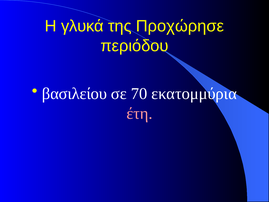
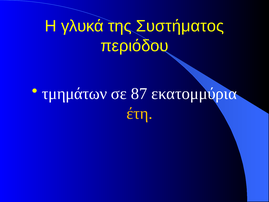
Προχώρησε: Προχώρησε -> Συστήματος
βασιλείου: βασιλείου -> τμημάτων
70: 70 -> 87
έτη colour: pink -> yellow
